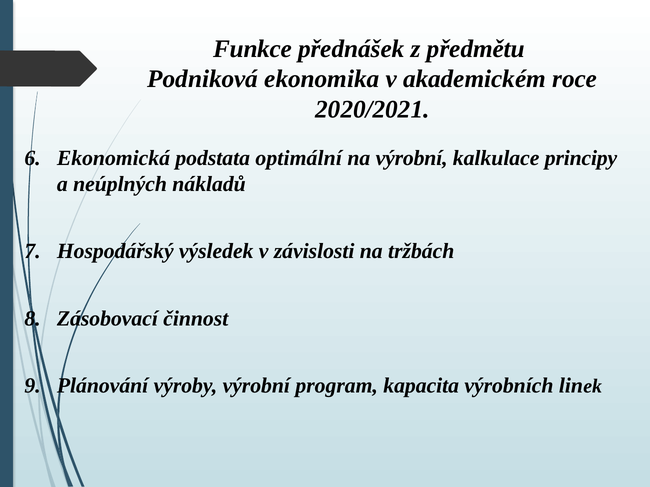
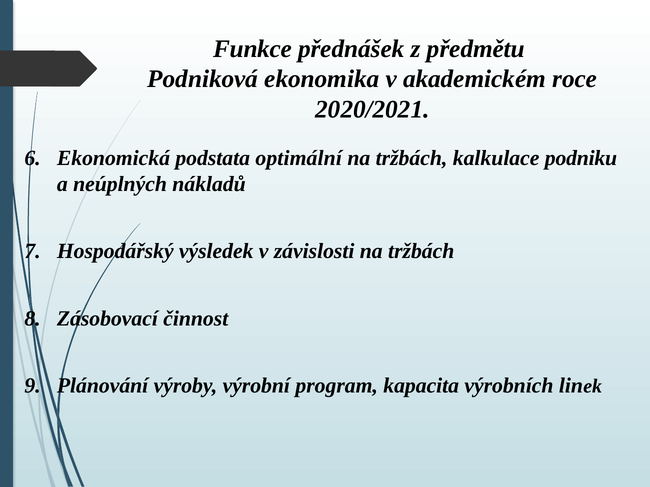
výrobní at (412, 158): výrobní -> tržbách
principy: principy -> podniku
